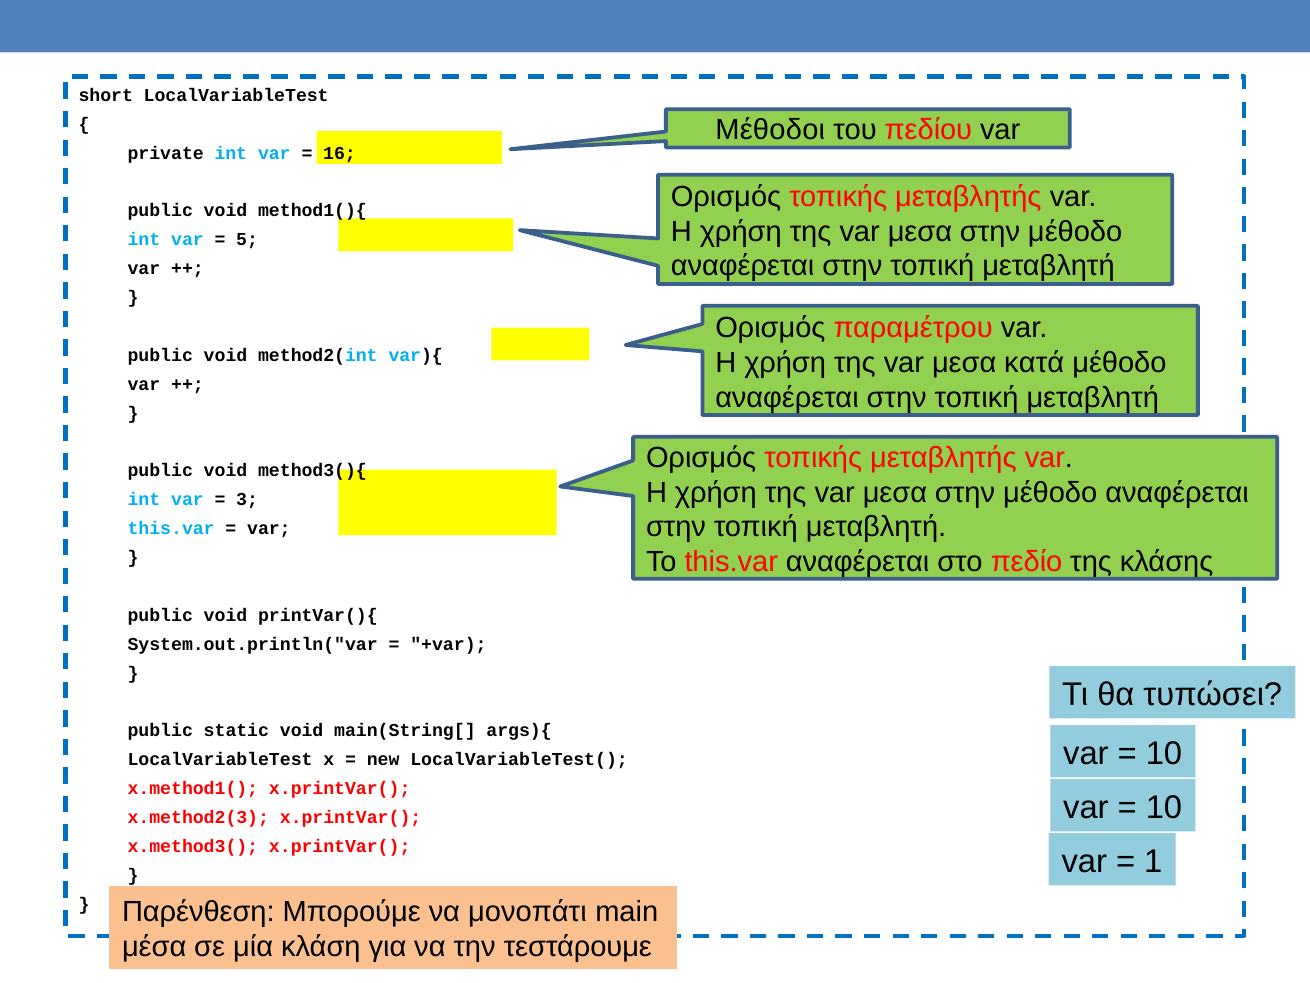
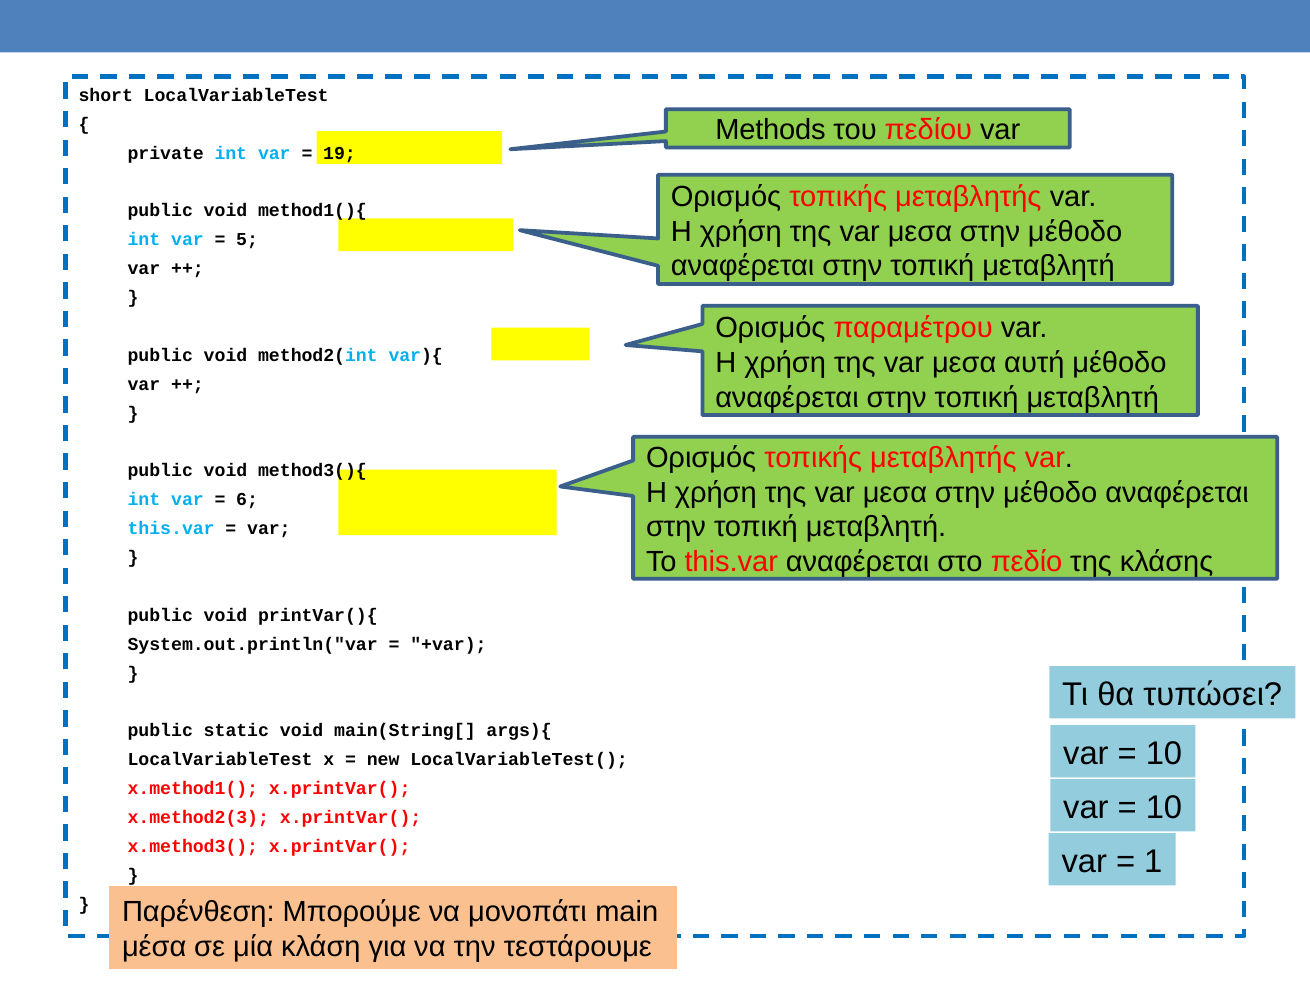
Μέθοδοι: Μέθοδοι -> Methods
16: 16 -> 19
κατά: κατά -> αυτή
3: 3 -> 6
